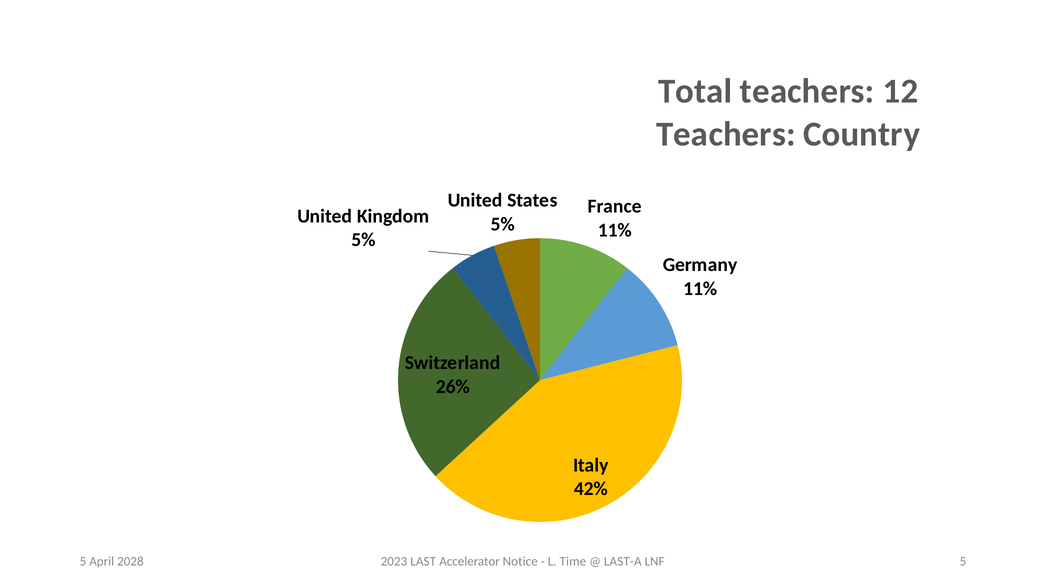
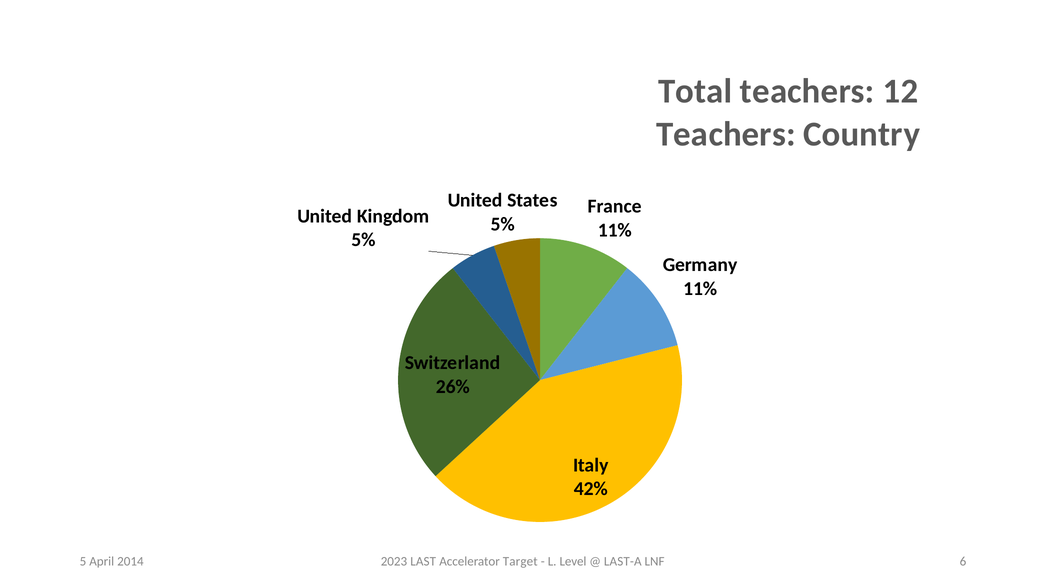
Notice: Notice -> Target
Time: Time -> Level
LNF 5: 5 -> 6
2028: 2028 -> 2014
